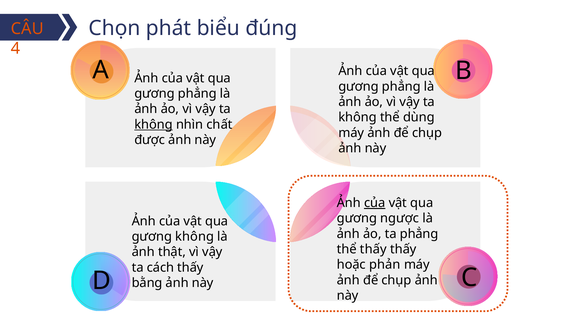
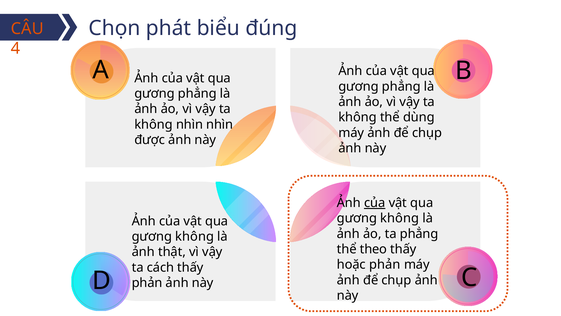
không at (154, 124) underline: present -> none
nhìn chất: chất -> nhìn
ngược at (400, 218): ngược -> không
thể thấy: thấy -> theo
bằng at (147, 283): bằng -> phản
